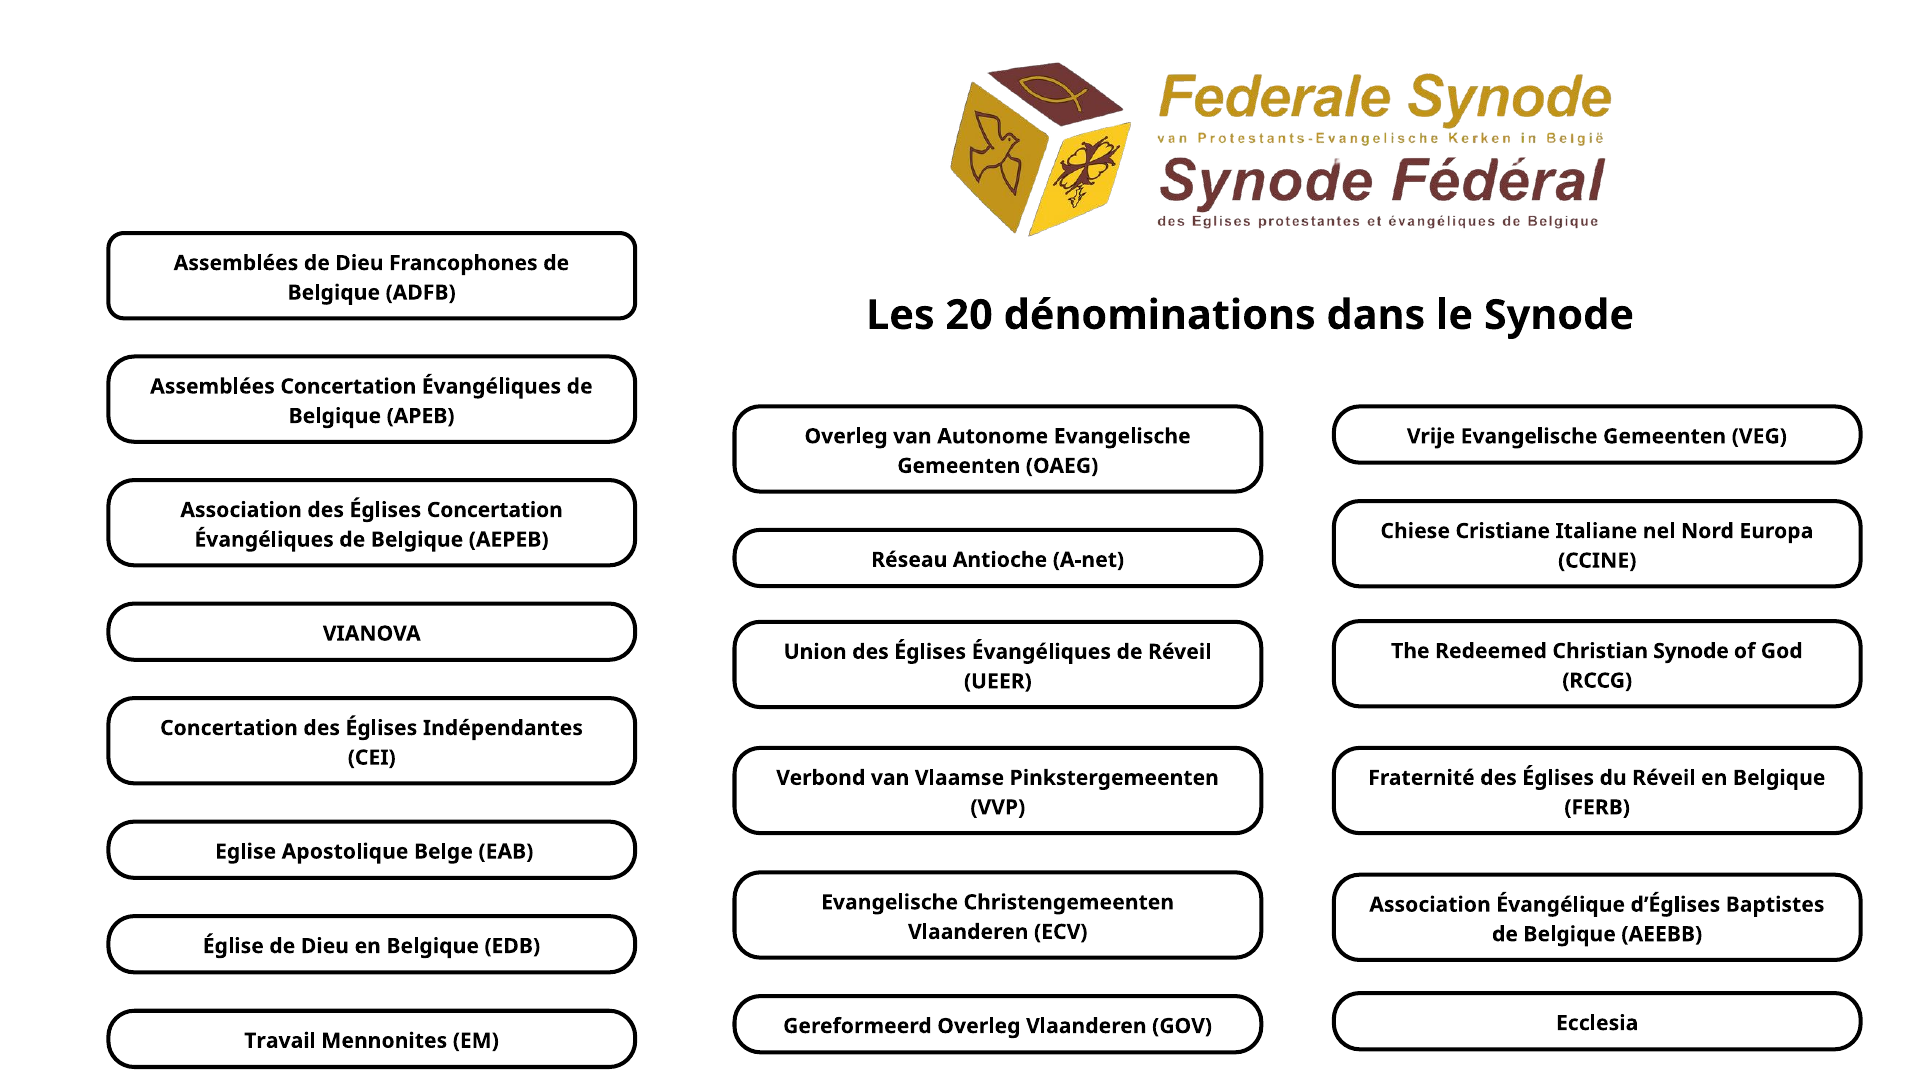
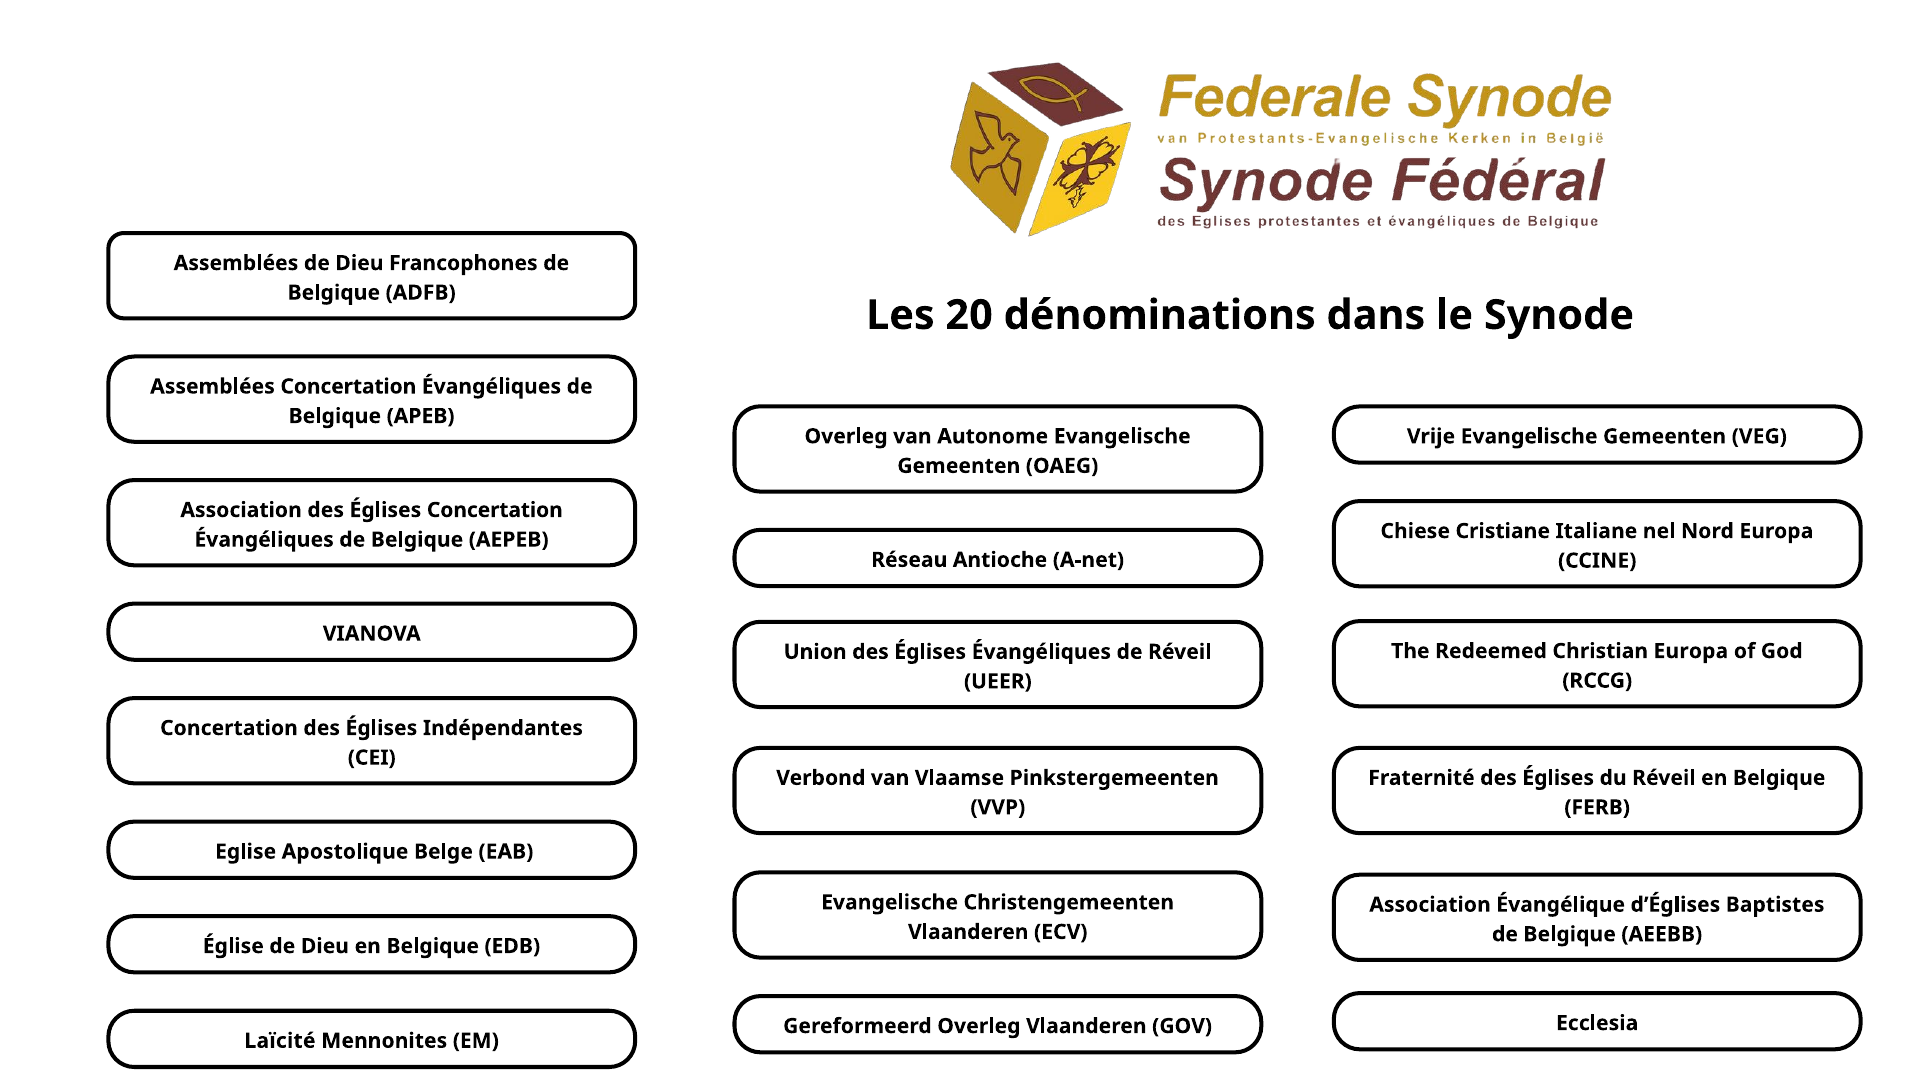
Christian Synode: Synode -> Europa
Travail: Travail -> Laïcité
